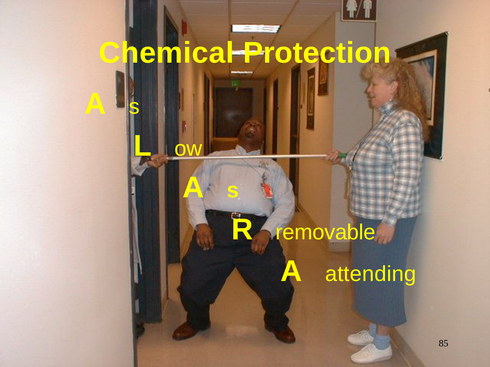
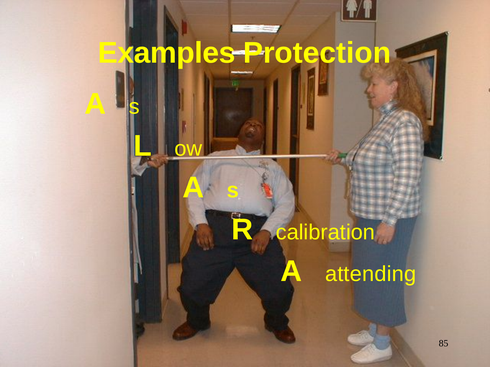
Chemical: Chemical -> Examples
removable: removable -> calibration
